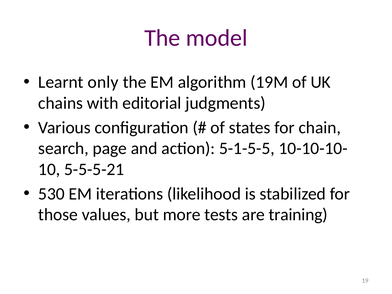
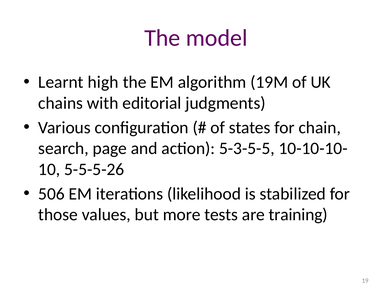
only: only -> high
5-1-5-5: 5-1-5-5 -> 5-3-5-5
5-5-5-21: 5-5-5-21 -> 5-5-5-26
530: 530 -> 506
